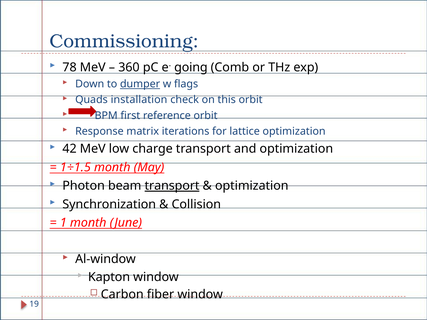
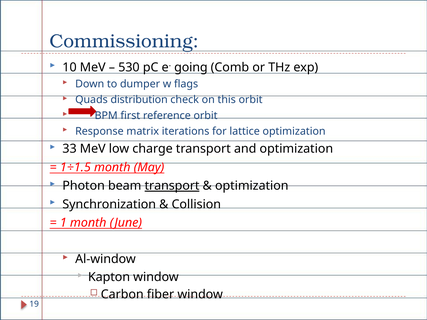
78: 78 -> 10
360: 360 -> 530
dumper underline: present -> none
installation: installation -> distribution
42: 42 -> 33
